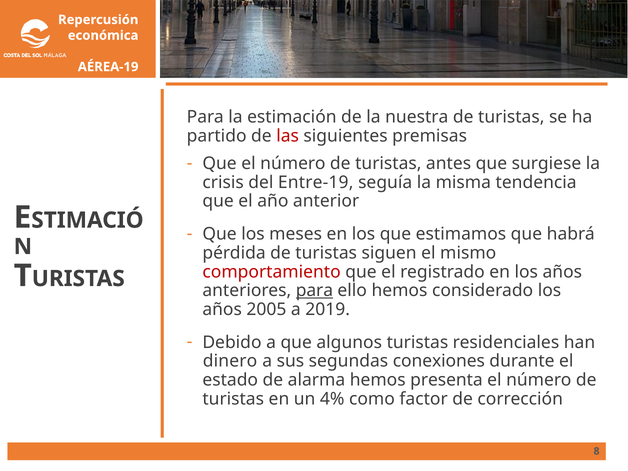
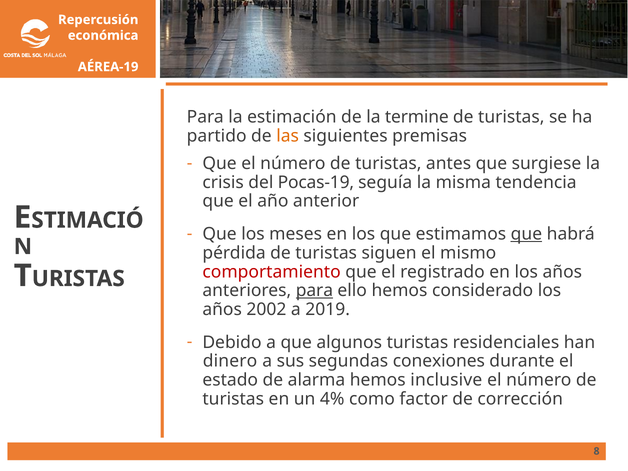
nuestra: nuestra -> termine
las colour: red -> orange
Entre-19: Entre-19 -> Pocas-19
que at (526, 234) underline: none -> present
2005: 2005 -> 2002
presenta: presenta -> inclusive
